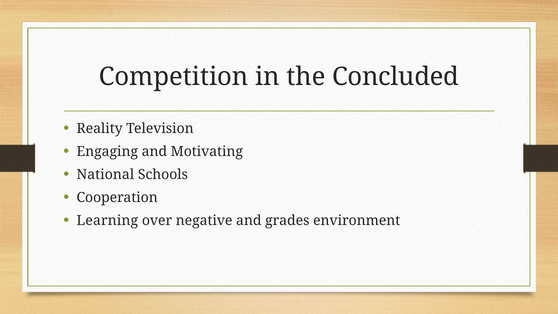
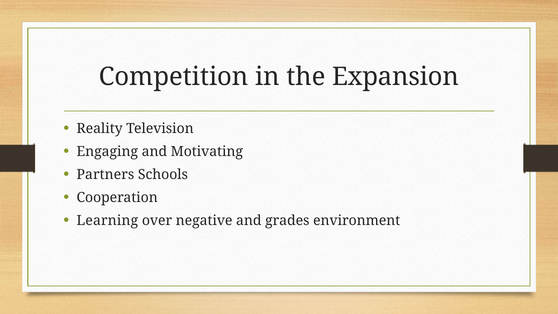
Concluded: Concluded -> Expansion
National: National -> Partners
